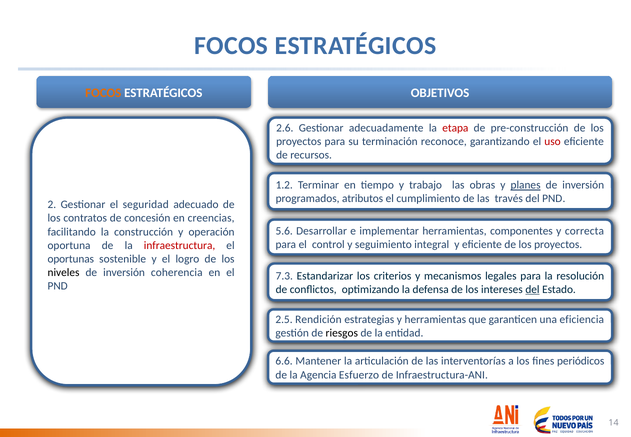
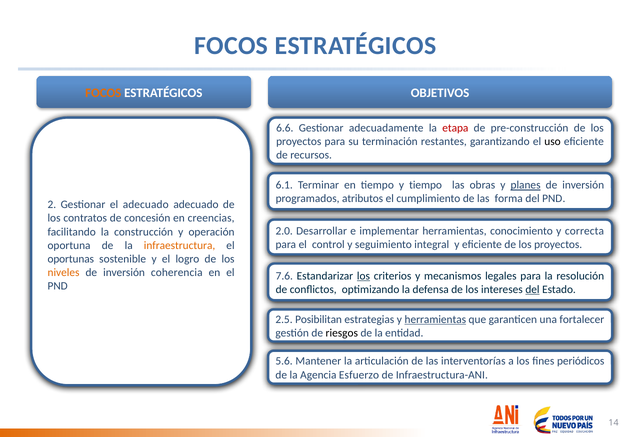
2.6: 2.6 -> 6.6
reconoce: reconoce -> restantes
uso colour: red -> black
1.2: 1.2 -> 6.1
y trabajo: trabajo -> tiempo
través: través -> forma
el seguridad: seguridad -> adecuado
5.6: 5.6 -> 2.0
componentes: componentes -> conocimiento
infraestructura colour: red -> orange
niveles colour: black -> orange
7.3: 7.3 -> 7.6
los at (363, 276) underline: none -> present
Rendición: Rendición -> Posibilitan
herramientas at (435, 319) underline: none -> present
eficiencia: eficiencia -> fortalecer
6.6: 6.6 -> 5.6
